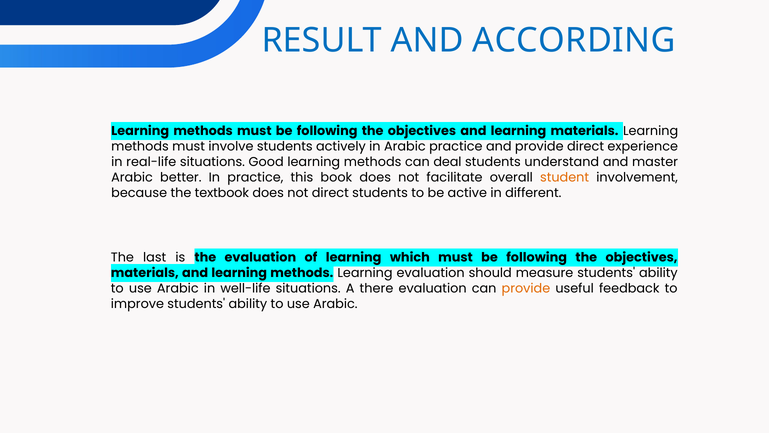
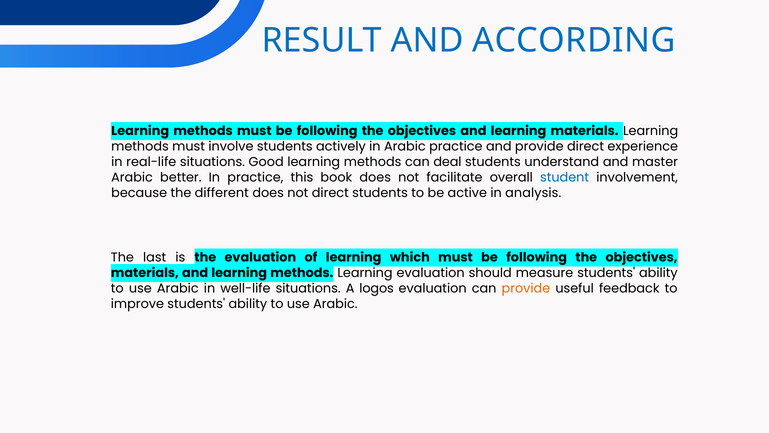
student colour: orange -> blue
textbook: textbook -> different
different: different -> analysis
there: there -> logos
